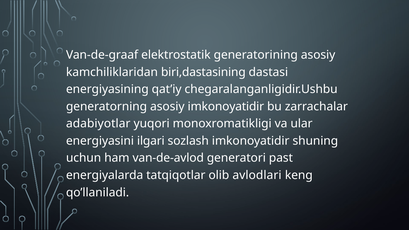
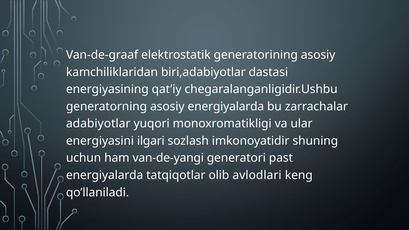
biri,dastasining: biri,dastasining -> biri,adabiyotlar
asosiy imkonoyatidir: imkonoyatidir -> energiyalarda
van-de-avlod: van-de-avlod -> van-de-yangi
